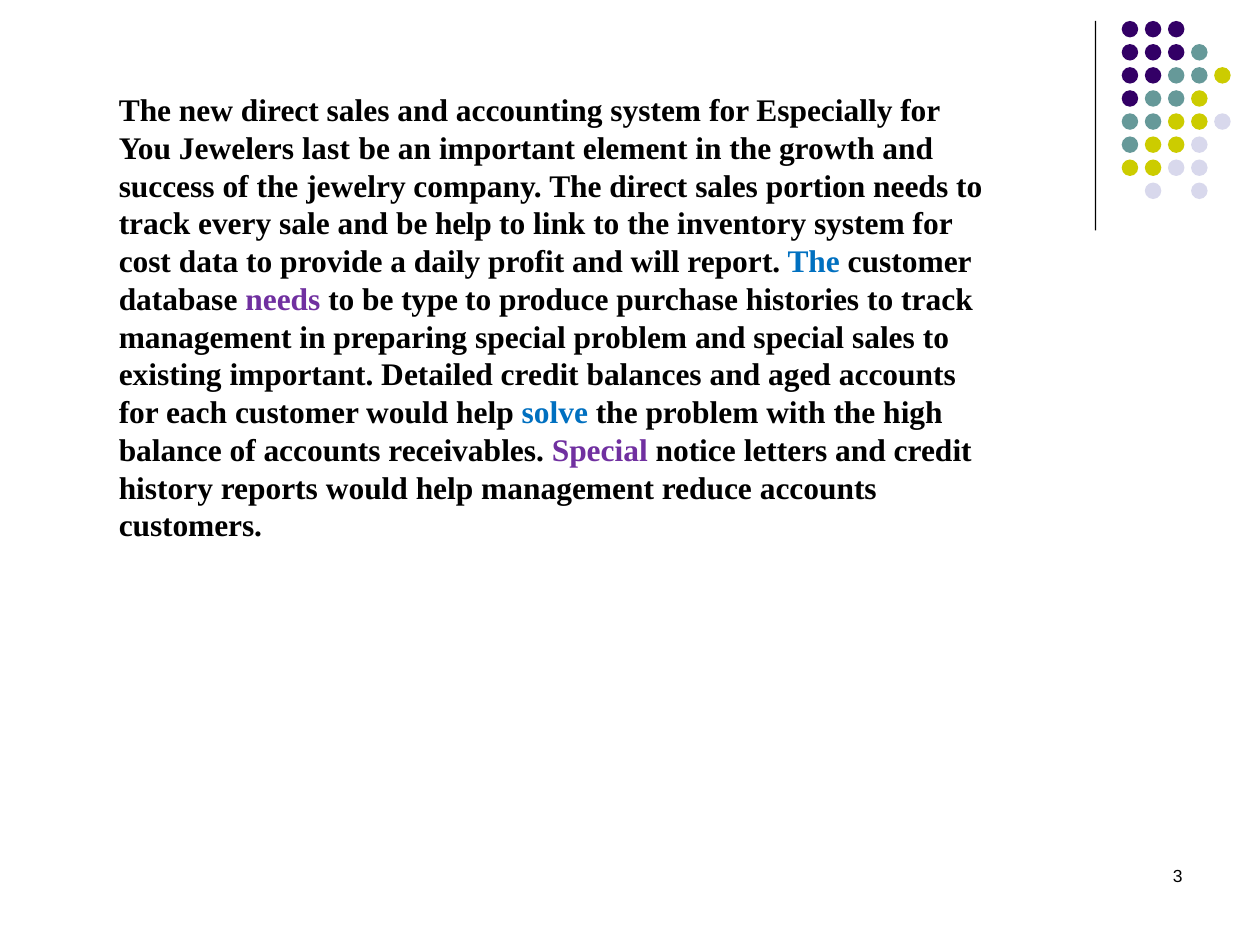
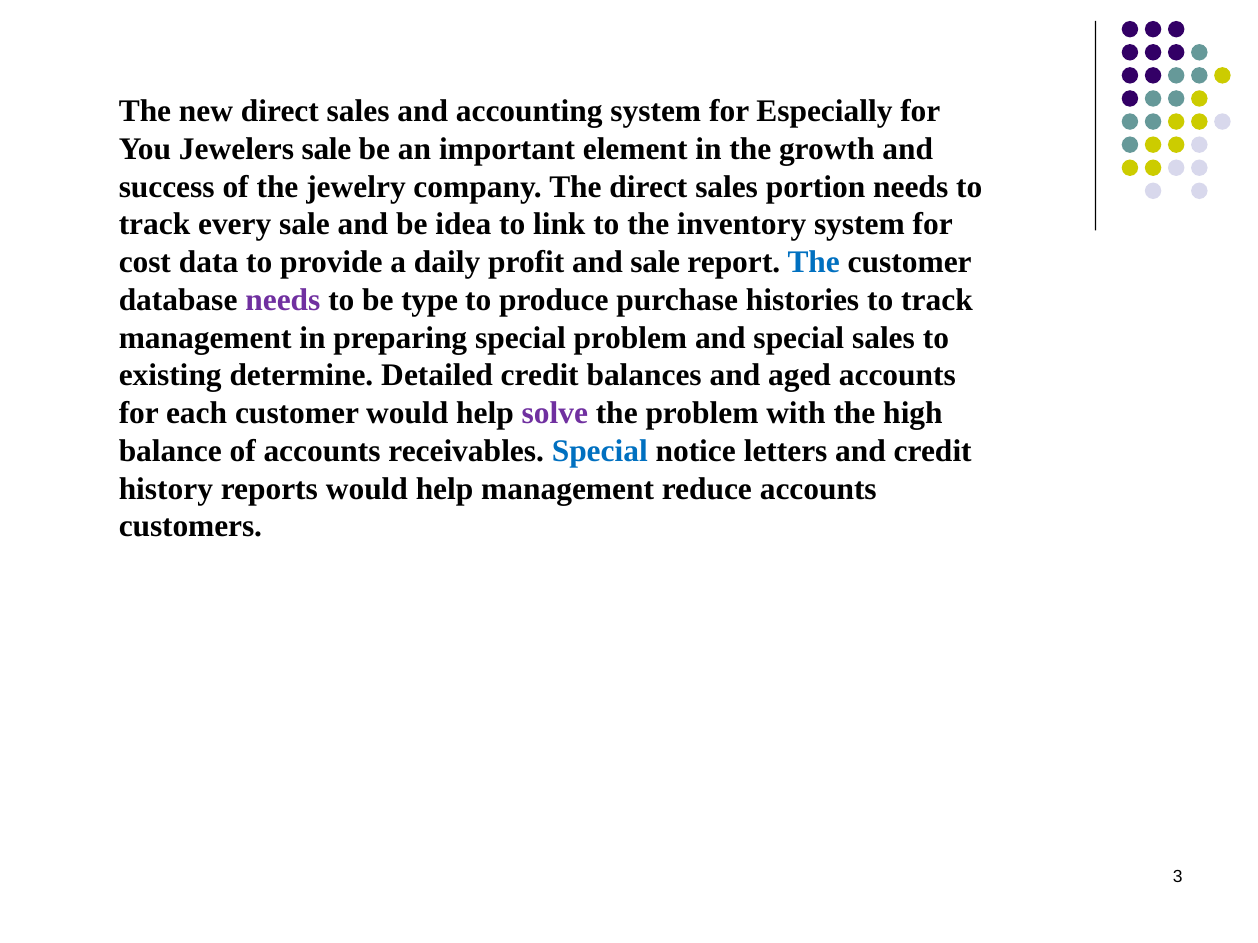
Jewelers last: last -> sale
be help: help -> idea
and will: will -> sale
existing important: important -> determine
solve colour: blue -> purple
Special at (600, 451) colour: purple -> blue
